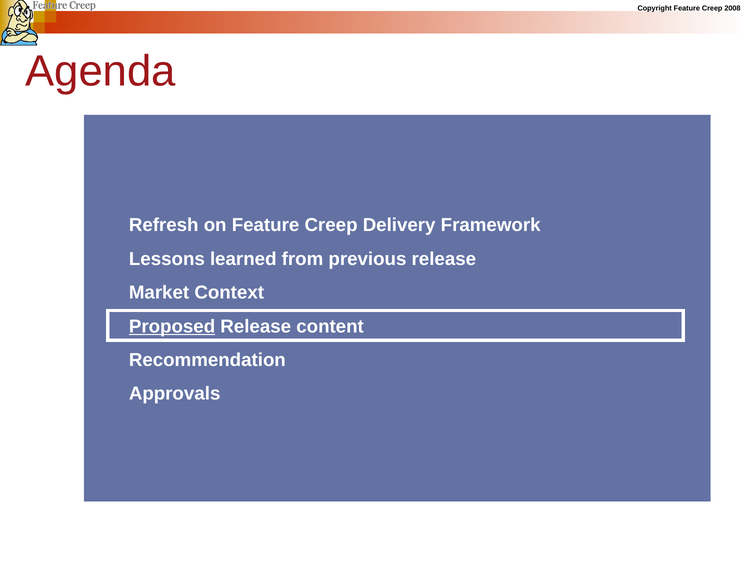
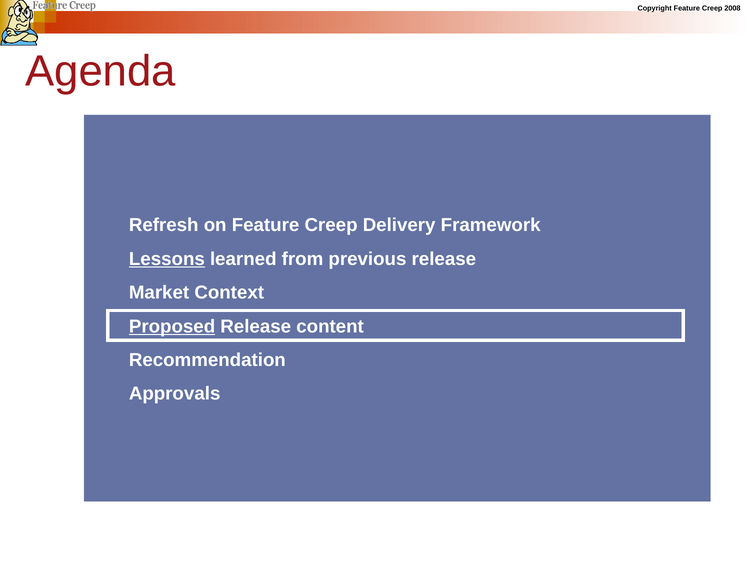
Lessons underline: none -> present
